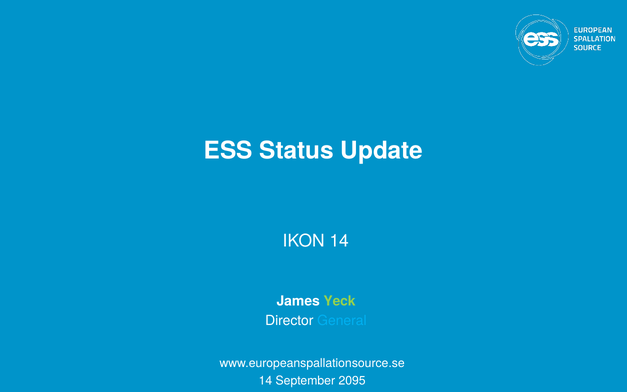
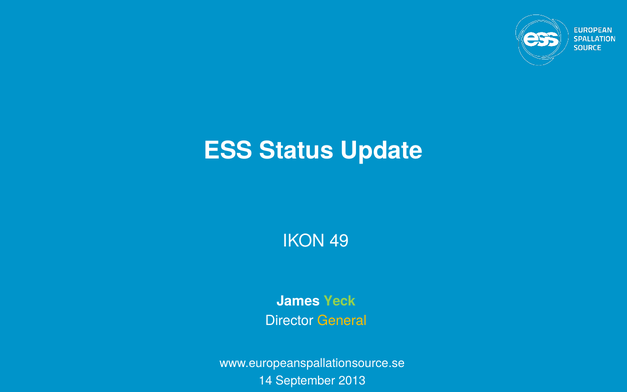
IKON 14: 14 -> 49
General colour: light blue -> yellow
2095: 2095 -> 2013
